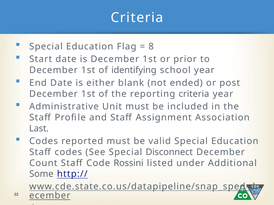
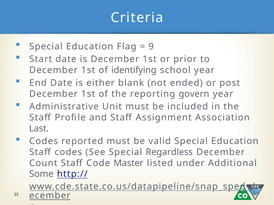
8: 8 -> 9
reporting criteria: criteria -> govern
Disconnect: Disconnect -> Regardless
Rossini: Rossini -> Master
